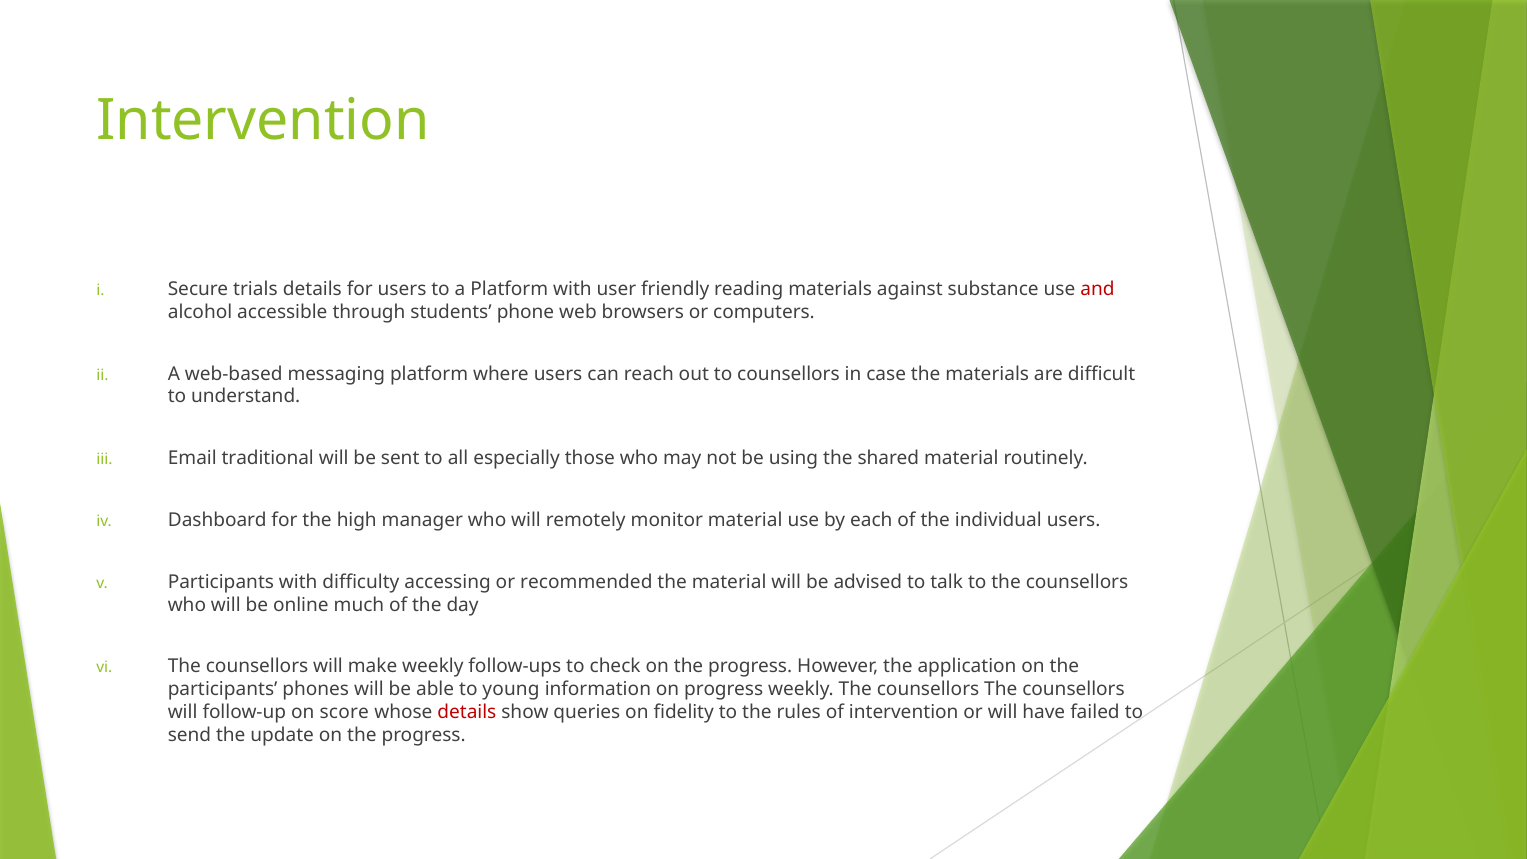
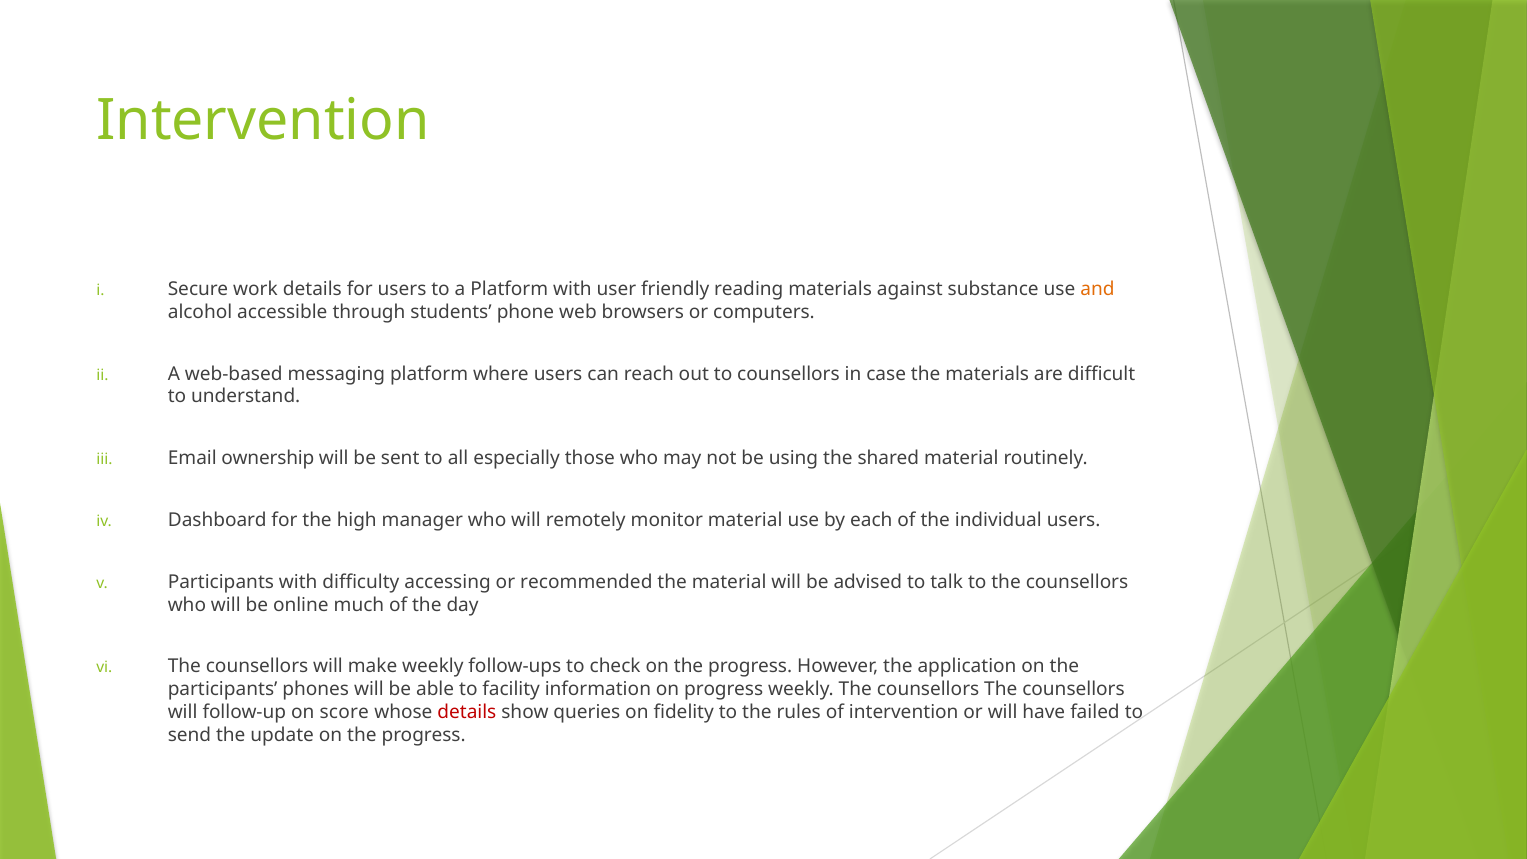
trials: trials -> work
and colour: red -> orange
traditional: traditional -> ownership
young: young -> facility
